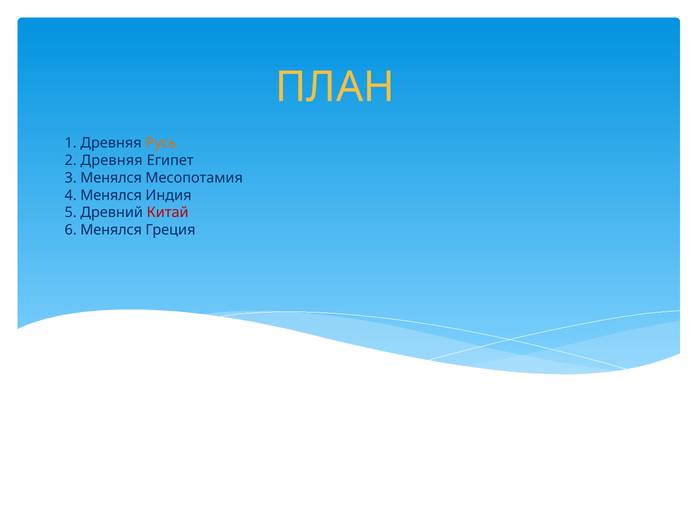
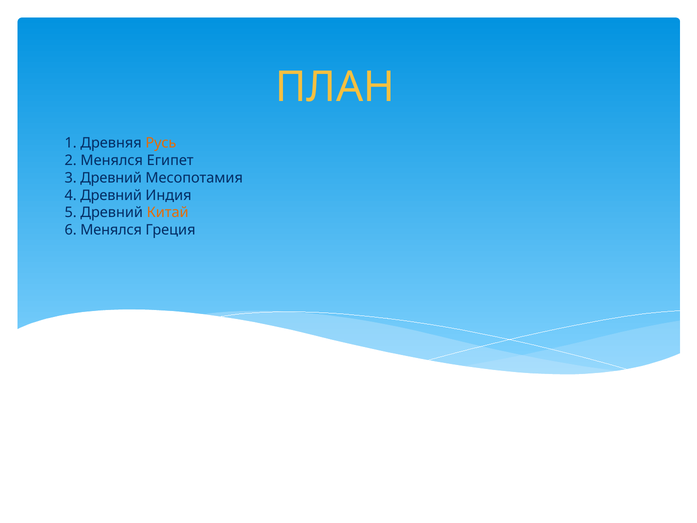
2 Древняя: Древняя -> Менялся
3 Менялся: Менялся -> Древний
4 Менялся: Менялся -> Древний
Китай colour: red -> orange
